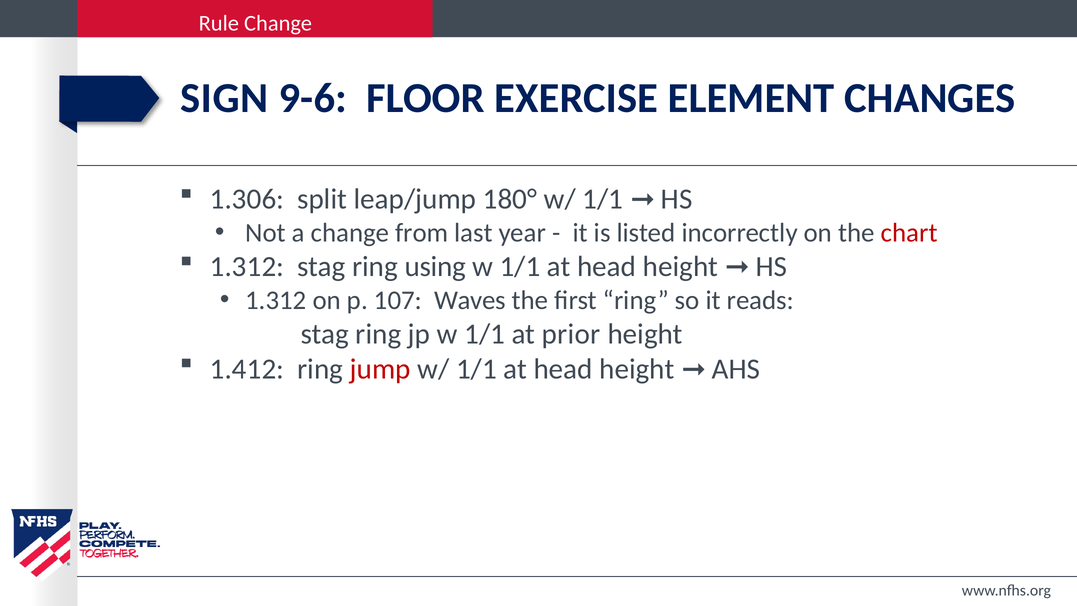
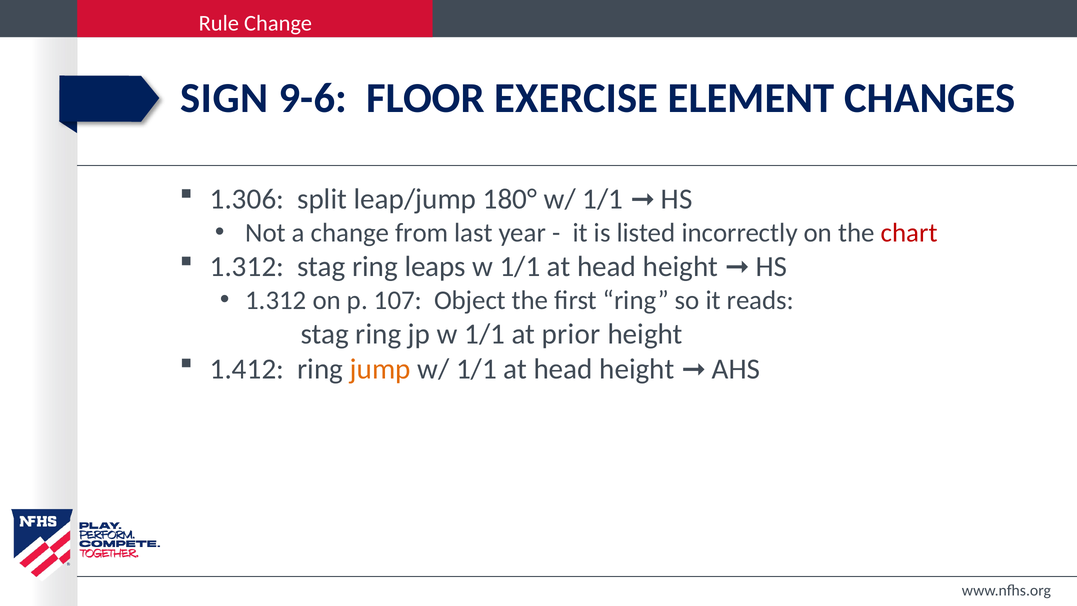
using: using -> leaps
Waves: Waves -> Object
jump colour: red -> orange
